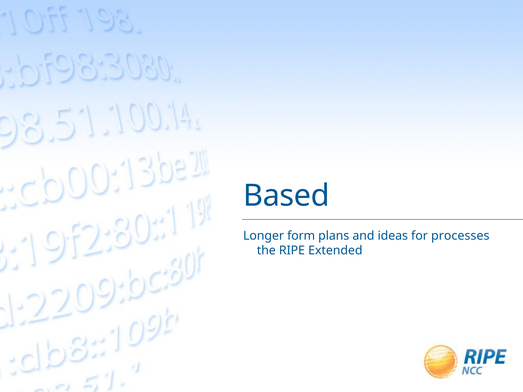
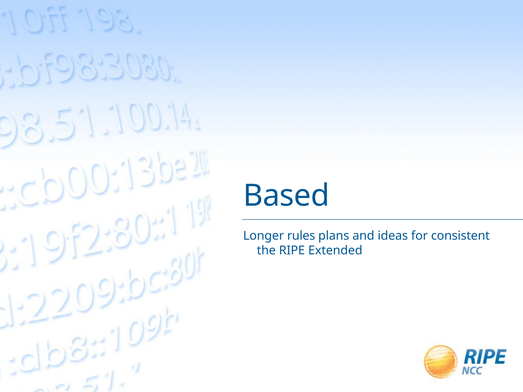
form: form -> rules
processes: processes -> consistent
